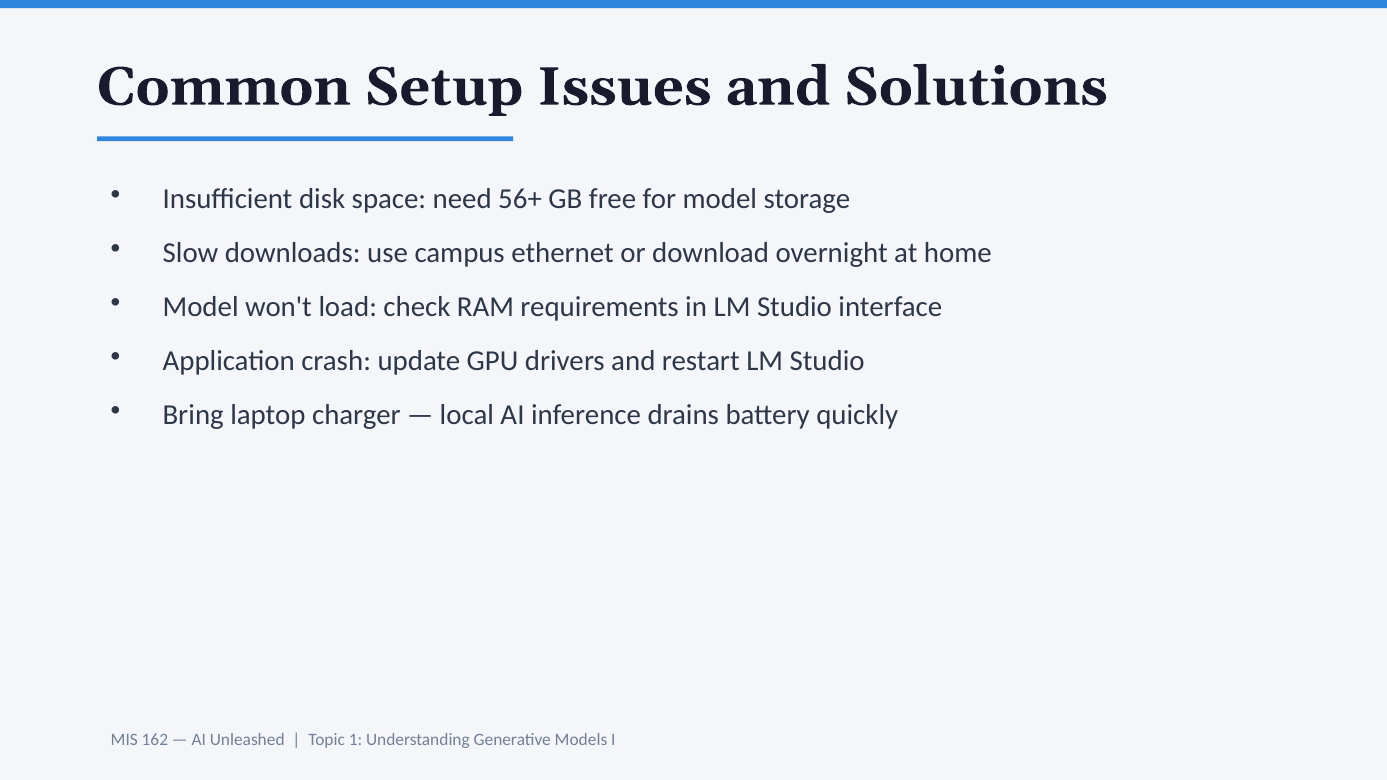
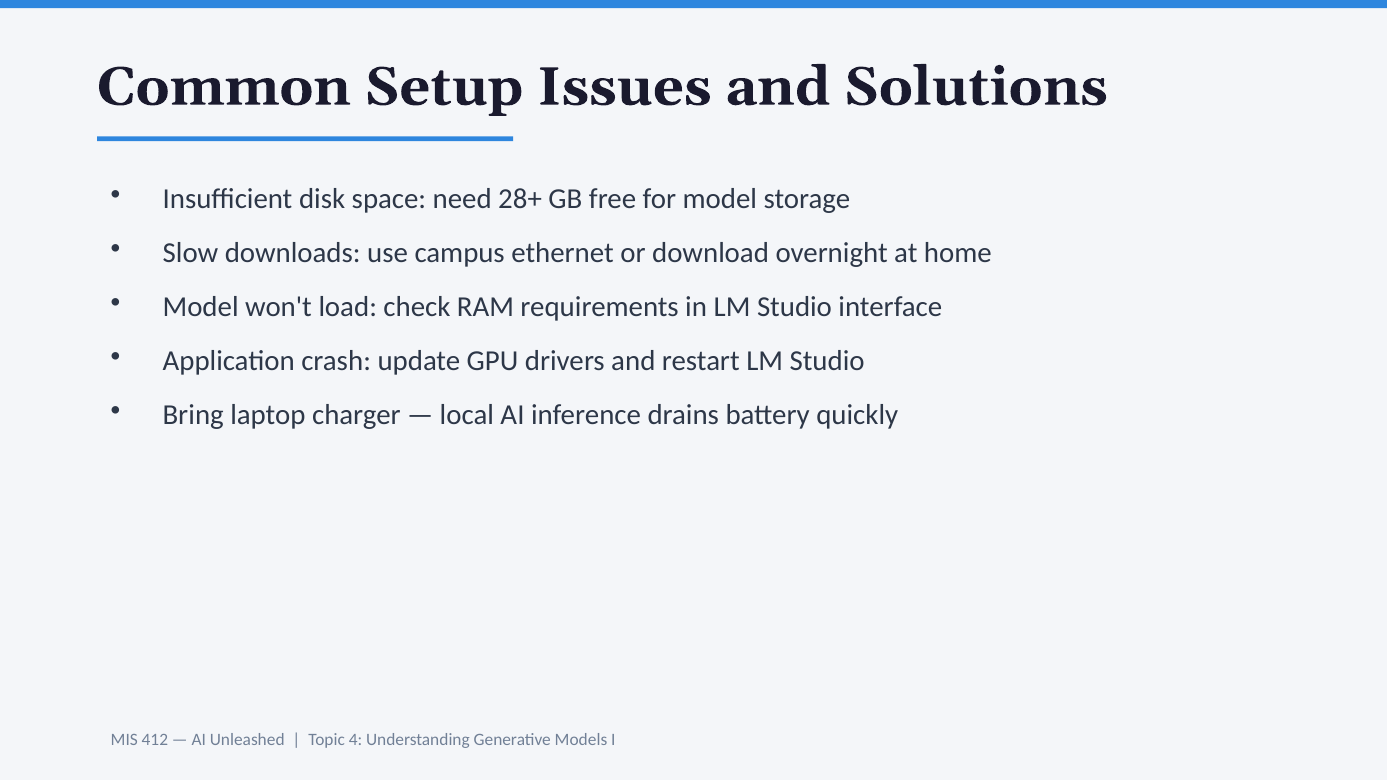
56+: 56+ -> 28+
162: 162 -> 412
1: 1 -> 4
